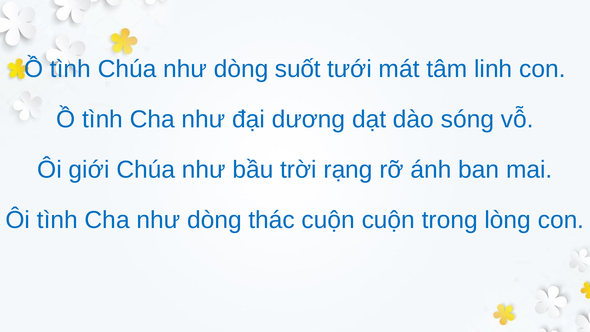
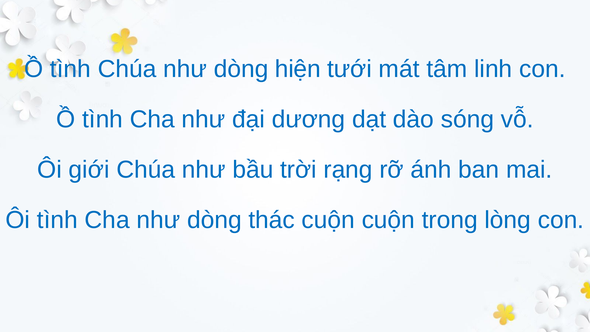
suốt: suốt -> hiện
